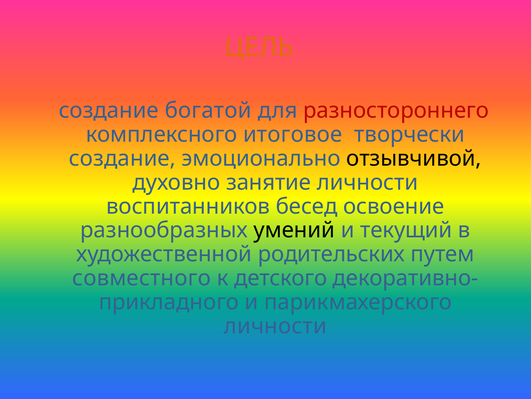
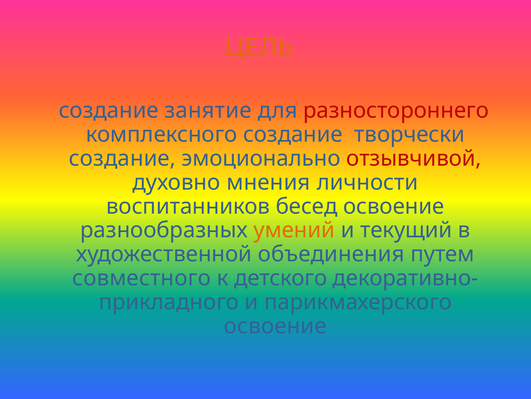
богатой: богатой -> занятие
комплексного итоговое: итоговое -> создание
отзывчивой colour: black -> red
занятие: занятие -> мнения
умений colour: black -> orange
родительских: родительских -> объединения
личности at (275, 325): личности -> освоение
